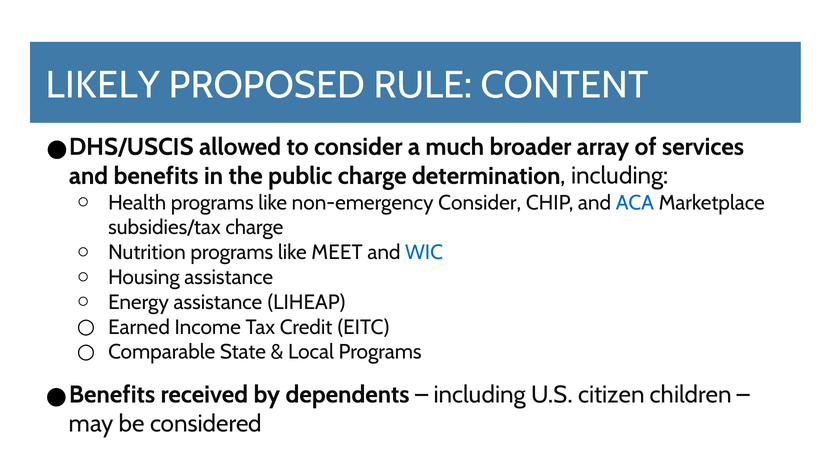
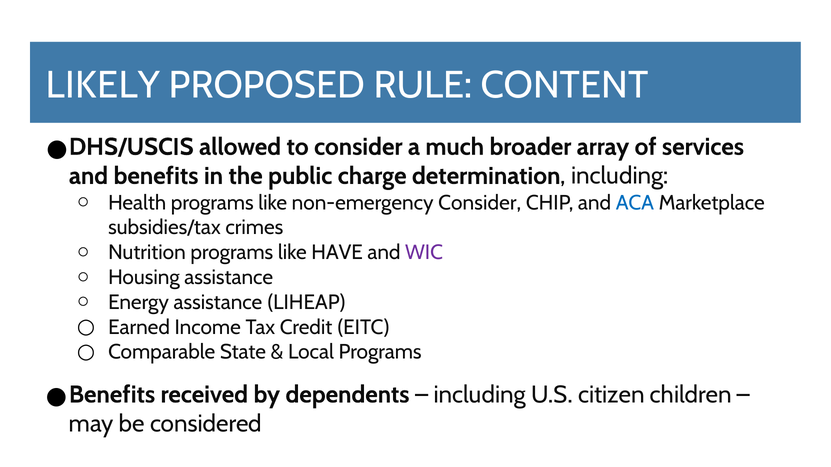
subsidies/tax charge: charge -> crimes
MEET: MEET -> HAVE
WIC colour: blue -> purple
